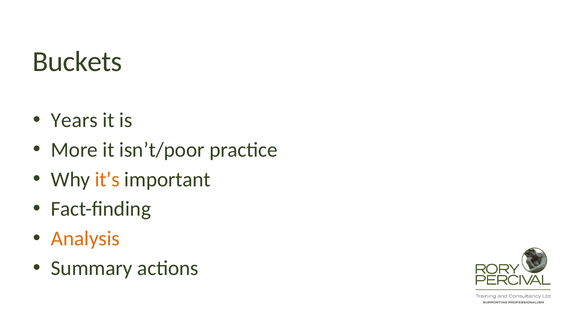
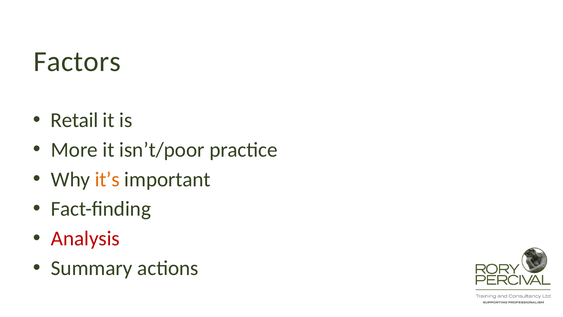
Buckets: Buckets -> Factors
Years: Years -> Retail
Analysis colour: orange -> red
